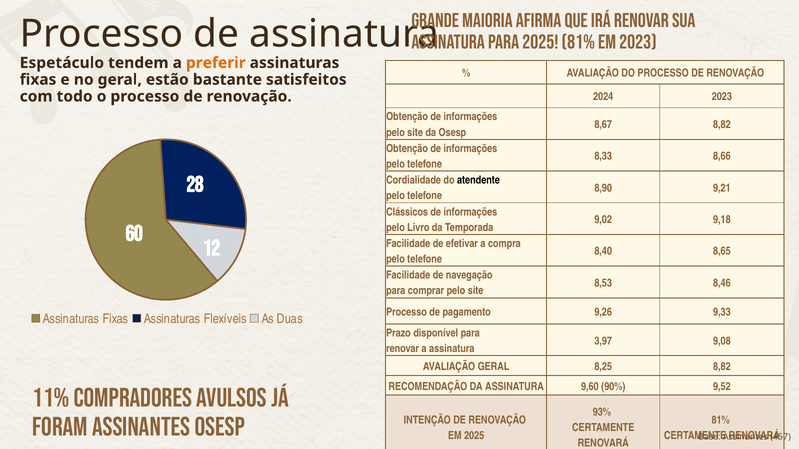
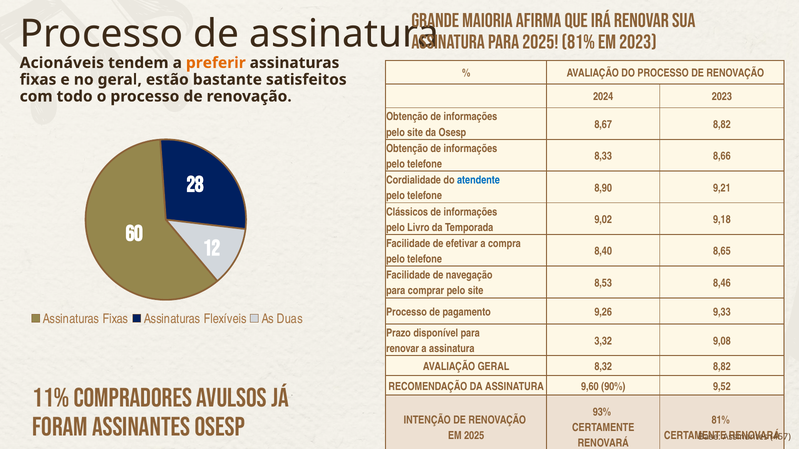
Espetáculo: Espetáculo -> Acionáveis
atendente colour: black -> blue
3,97: 3,97 -> 3,32
8,25: 8,25 -> 8,32
